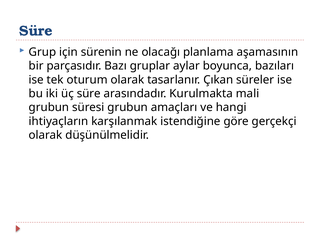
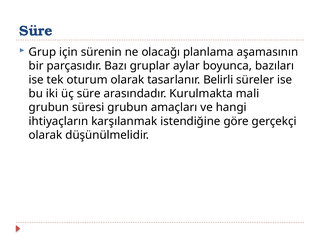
Çıkan: Çıkan -> Belirli
